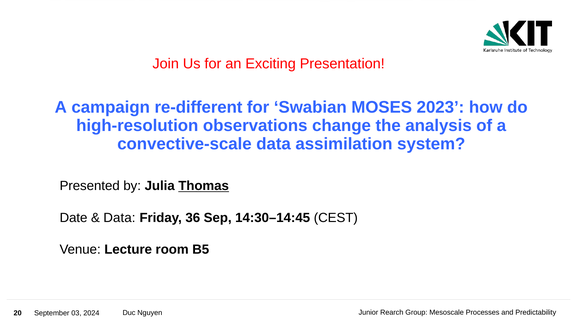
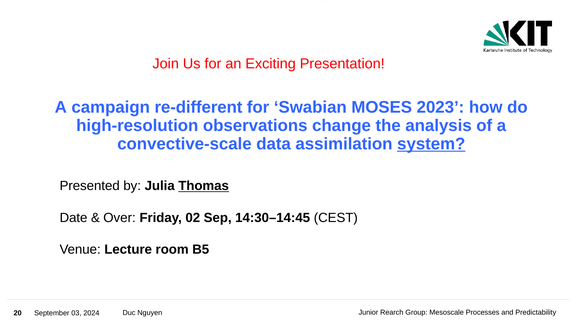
system underline: none -> present
Data at (119, 217): Data -> Over
36: 36 -> 02
